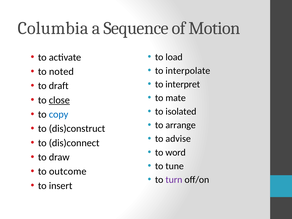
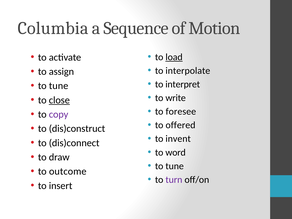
load underline: none -> present
noted: noted -> assign
draft at (59, 86): draft -> tune
mate: mate -> write
isolated: isolated -> foresee
copy colour: blue -> purple
arrange: arrange -> offered
advise: advise -> invent
